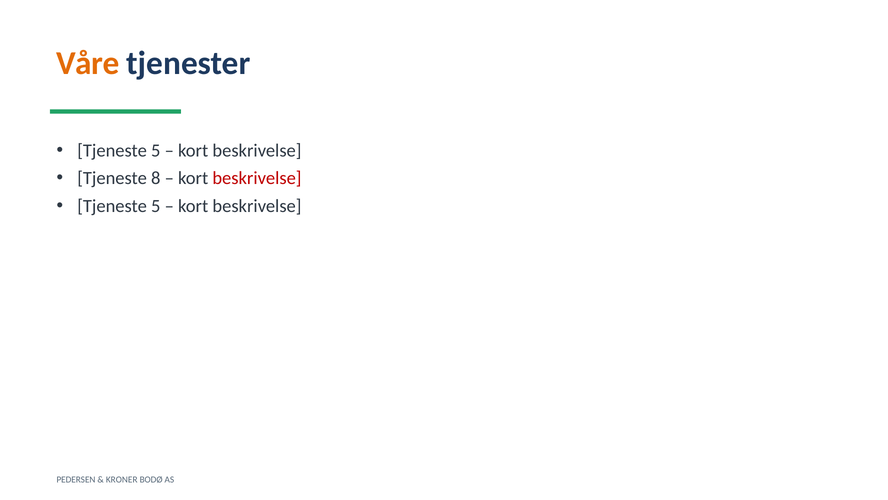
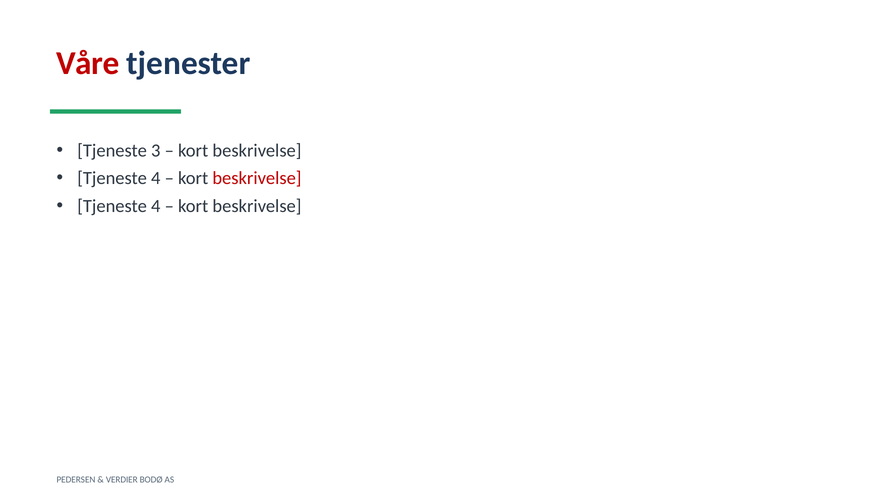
Våre colour: orange -> red
5 at (156, 150): 5 -> 3
8 at (156, 178): 8 -> 4
5 at (156, 206): 5 -> 4
KRONER: KRONER -> VERDIER
